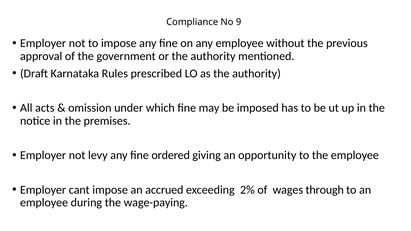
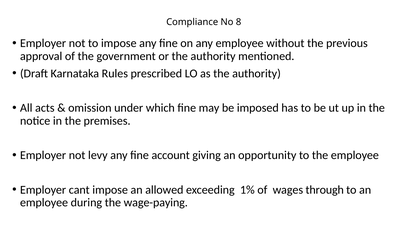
9: 9 -> 8
ordered: ordered -> account
accrued: accrued -> allowed
2%: 2% -> 1%
